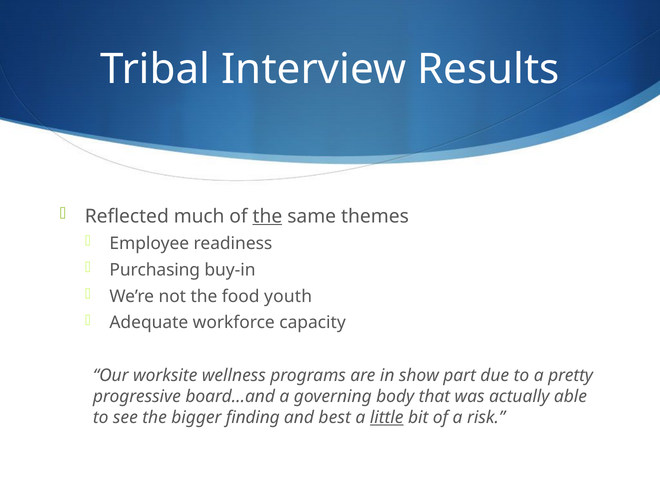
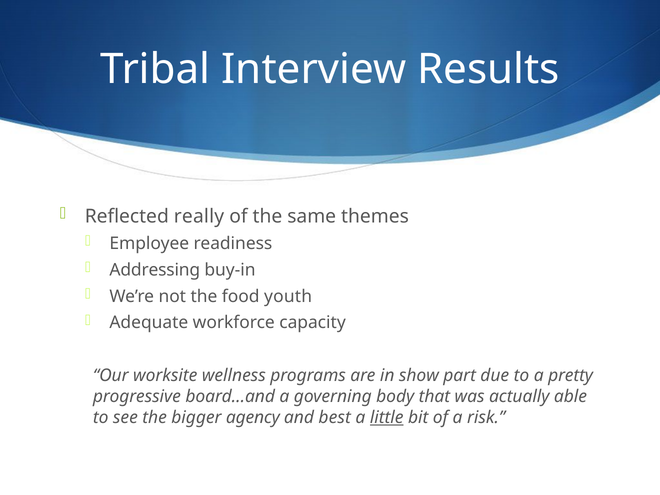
much: much -> really
the at (267, 216) underline: present -> none
Purchasing: Purchasing -> Addressing
finding: finding -> agency
